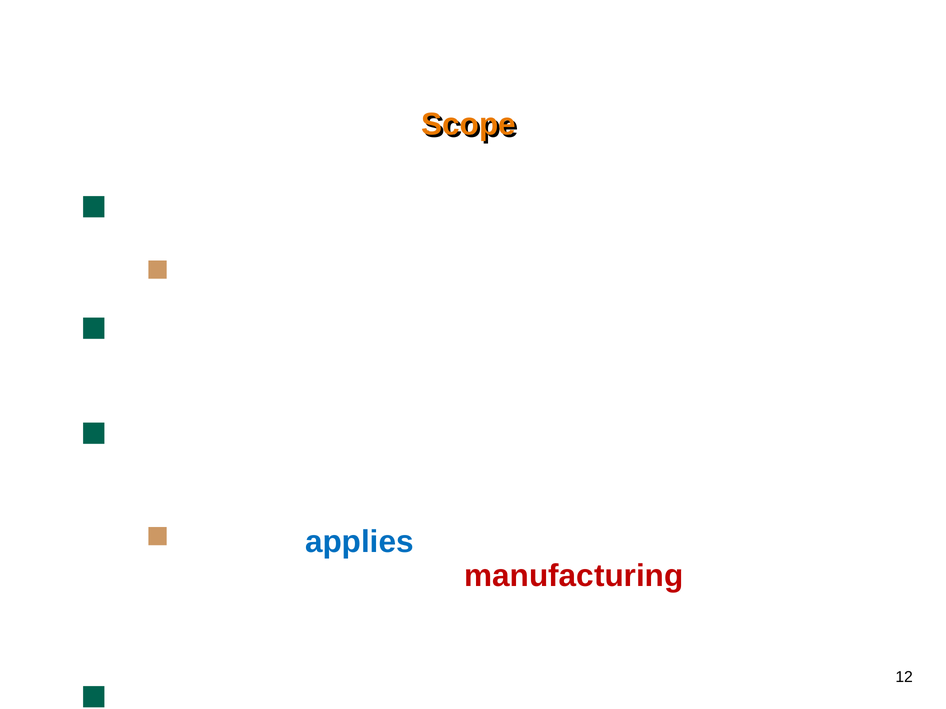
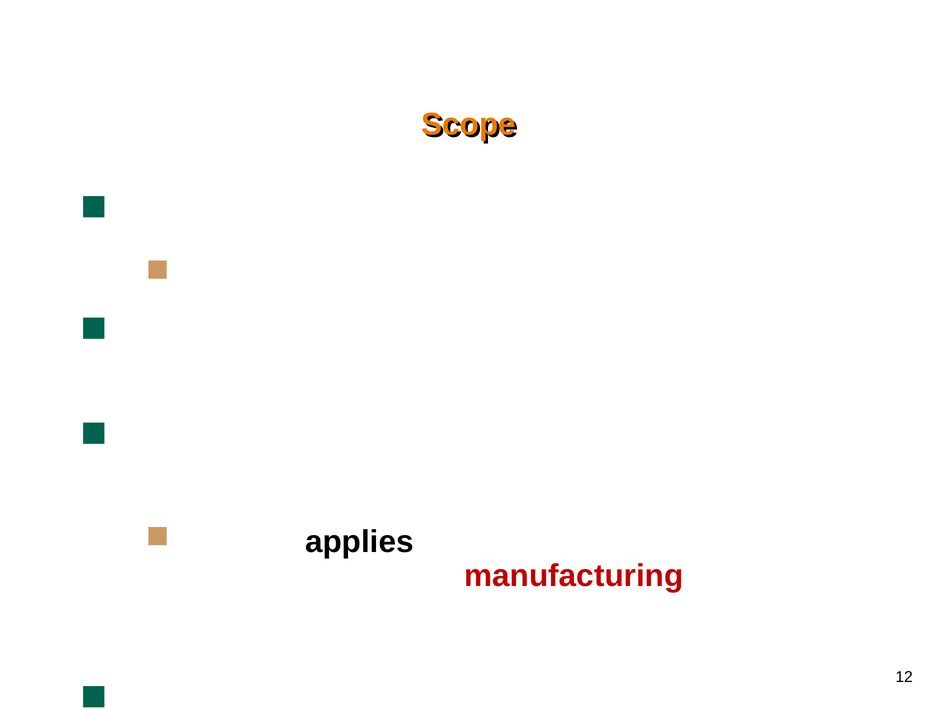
applies colour: blue -> black
